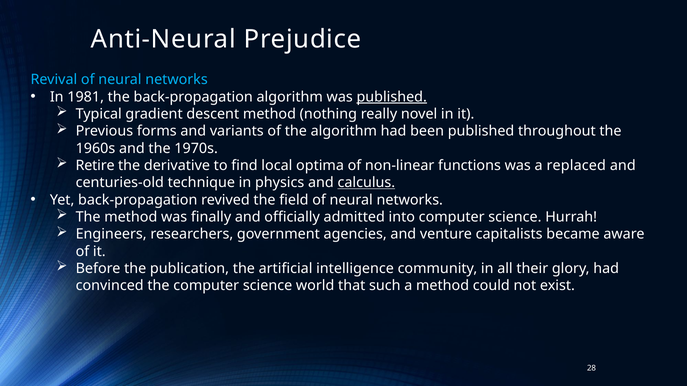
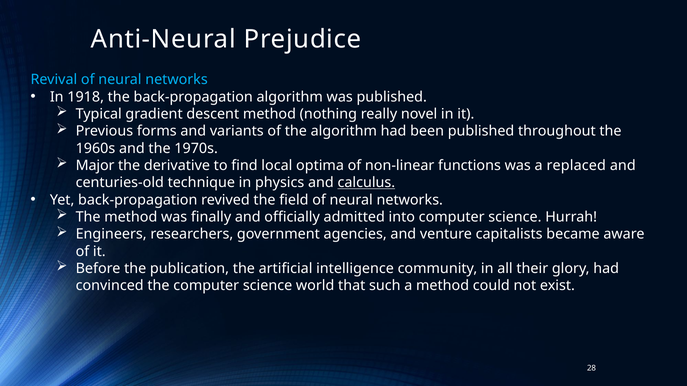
1981: 1981 -> 1918
published at (392, 97) underline: present -> none
Retire: Retire -> Major
